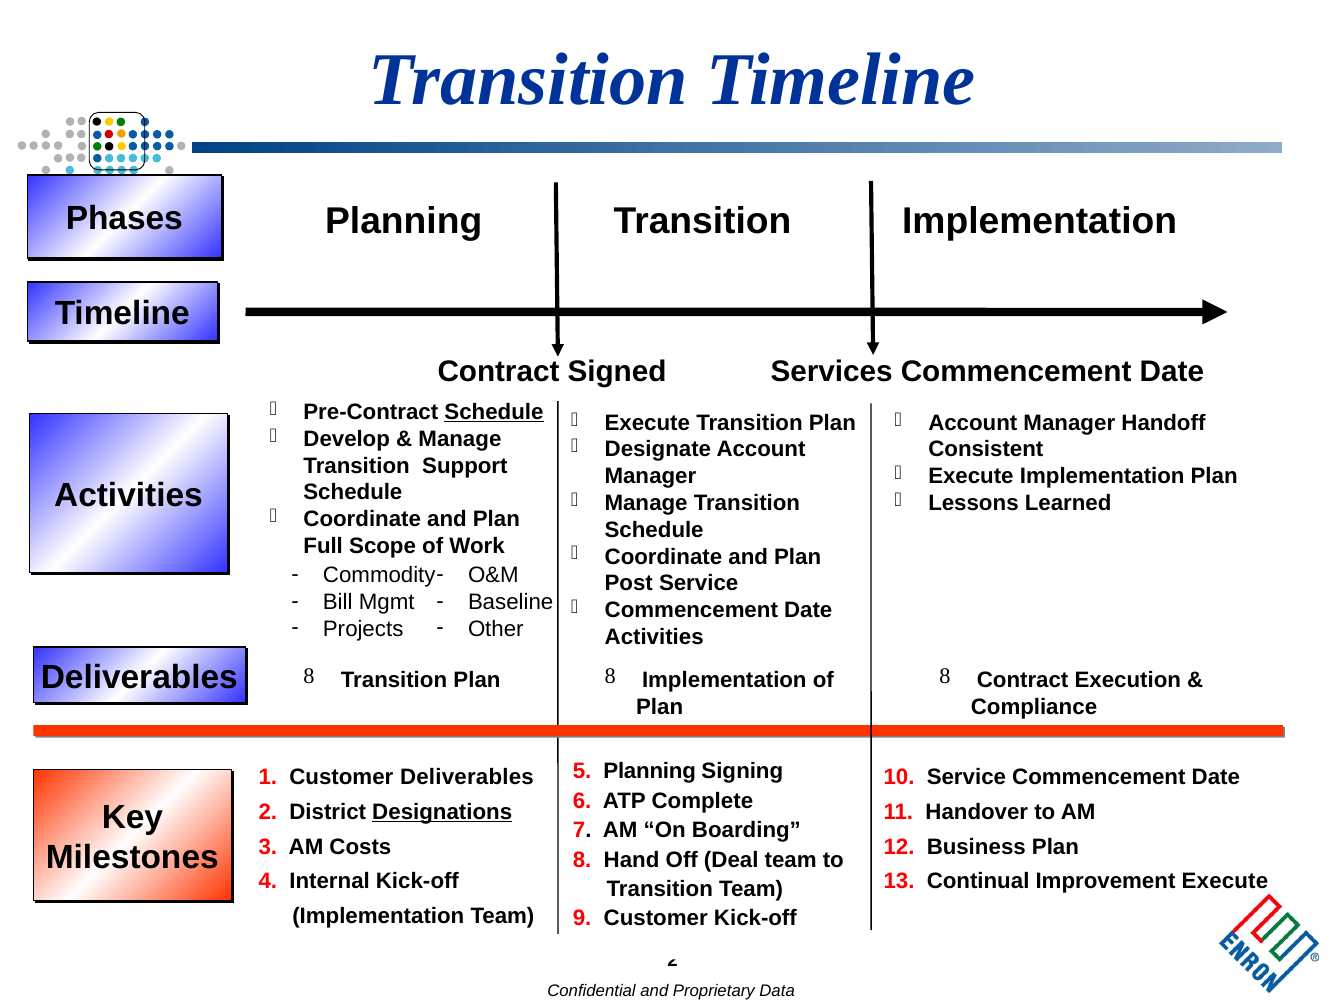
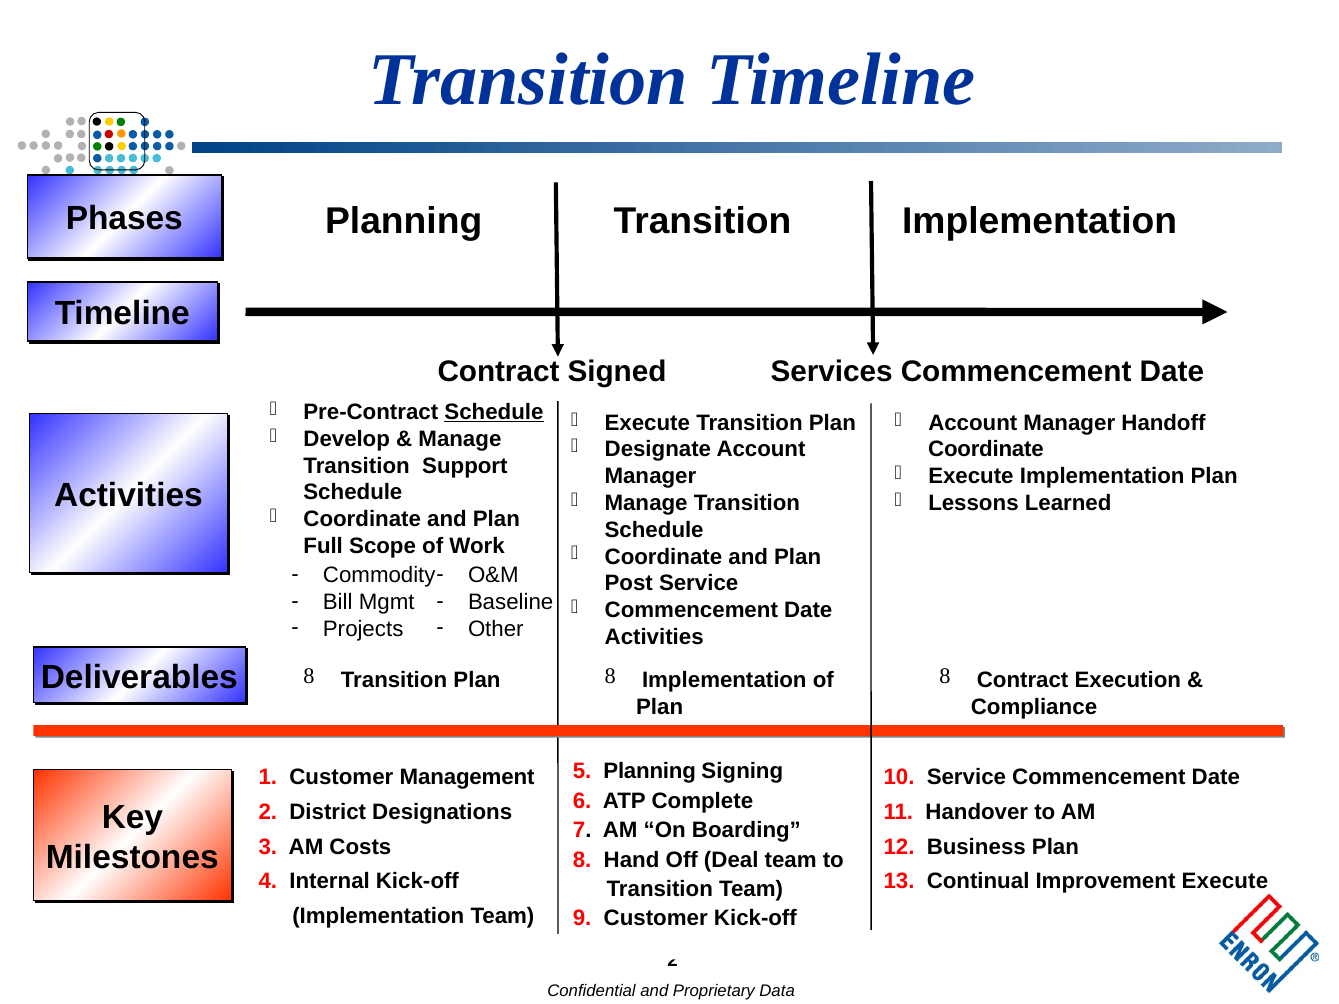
Consistent at (986, 450): Consistent -> Coordinate
Customer Deliverables: Deliverables -> Management
Designations underline: present -> none
